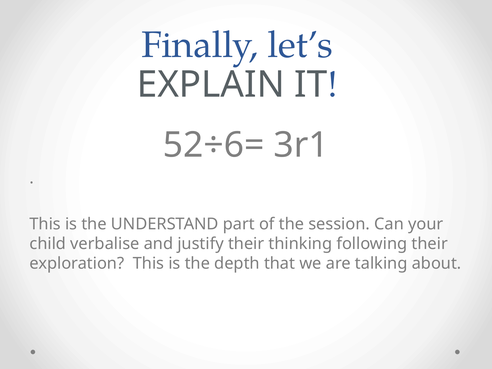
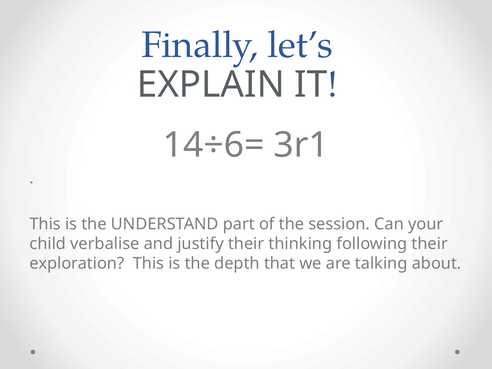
52÷6=: 52÷6= -> 14÷6=
